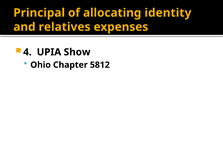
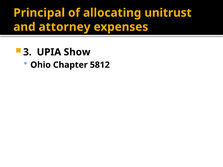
identity: identity -> unitrust
relatives: relatives -> attorney
4: 4 -> 3
